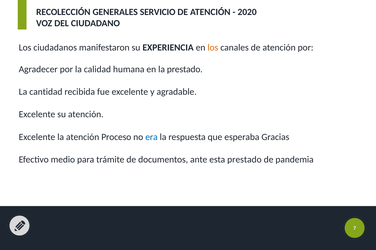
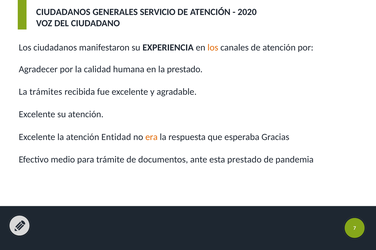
RECOLECCIÓN at (63, 12): RECOLECCIÓN -> CIUDADANOS
cantidad: cantidad -> trámites
Proceso: Proceso -> Entidad
era colour: blue -> orange
